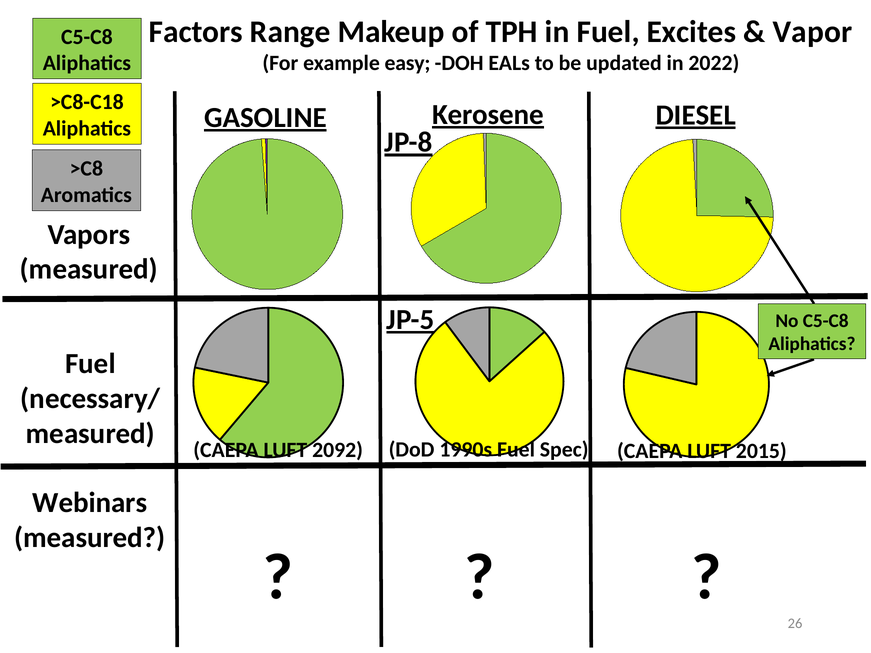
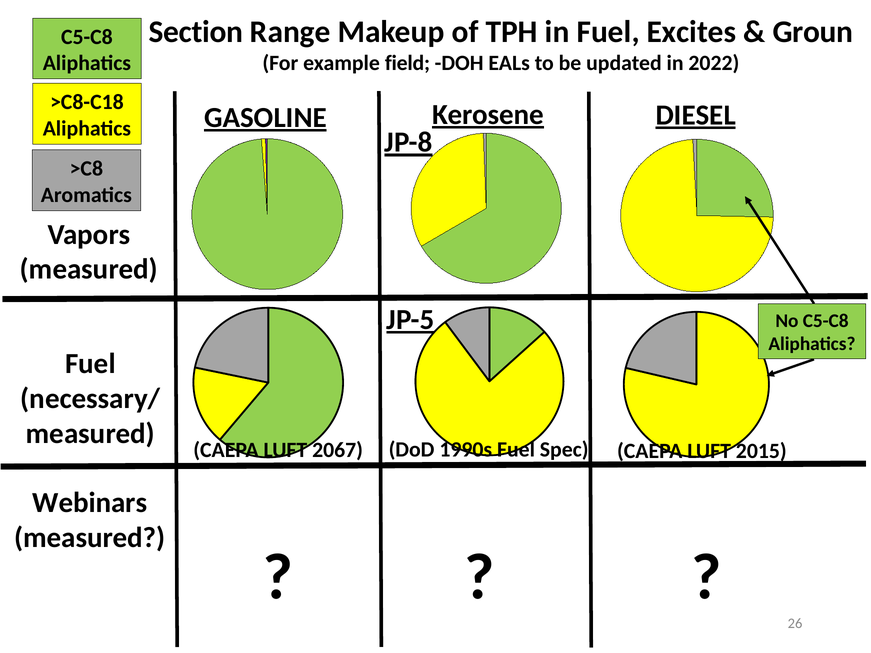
Factors: Factors -> Section
Vapor: Vapor -> Groun
easy: easy -> field
2092: 2092 -> 2067
